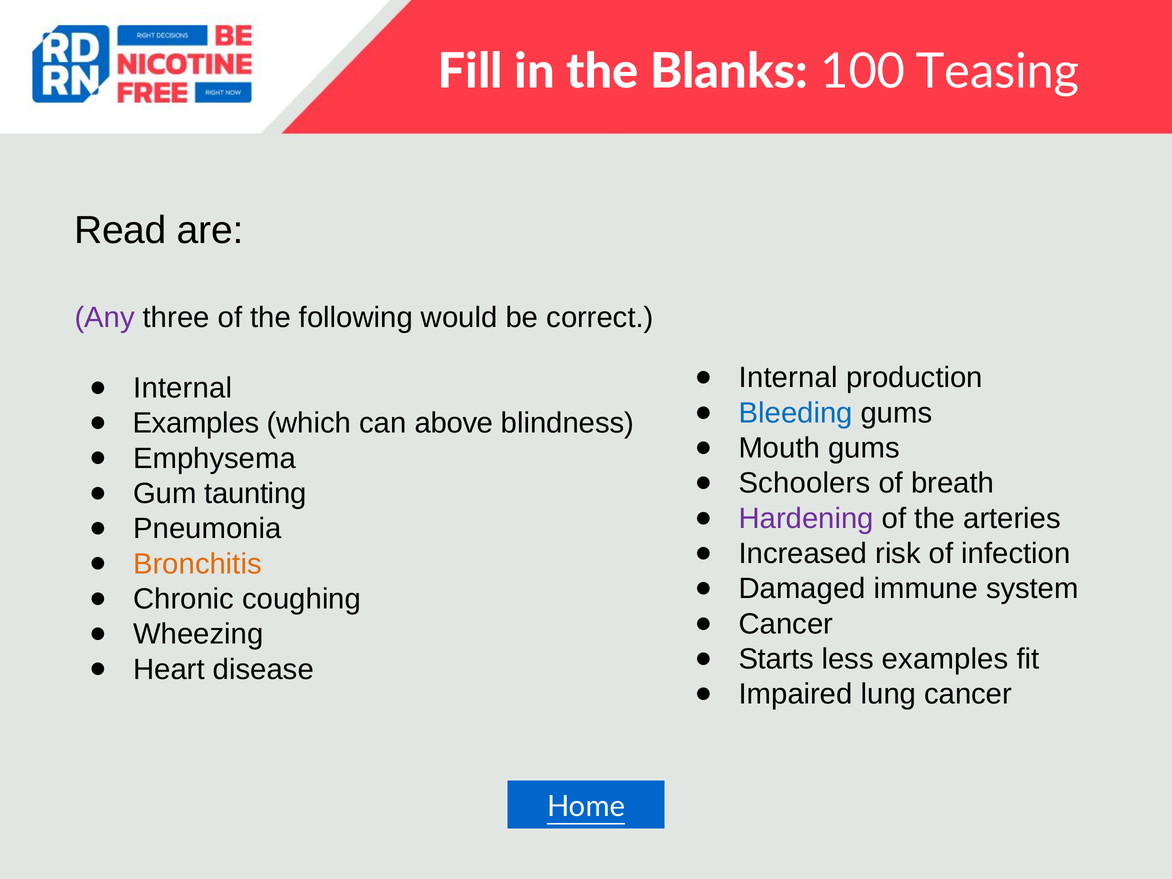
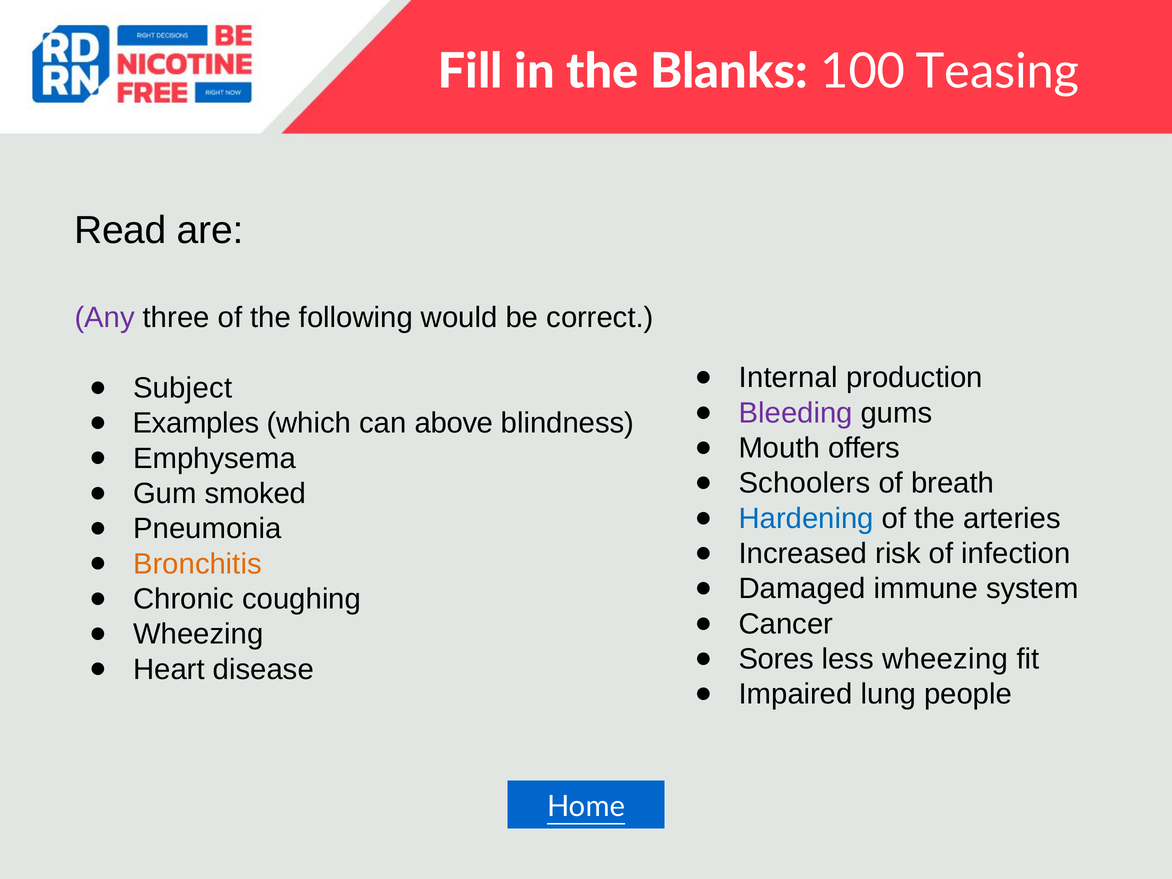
Internal at (183, 388): Internal -> Subject
Bleeding colour: blue -> purple
Mouth gums: gums -> offers
taunting: taunting -> smoked
Hardening colour: purple -> blue
Starts: Starts -> Sores
less examples: examples -> wheezing
lung cancer: cancer -> people
